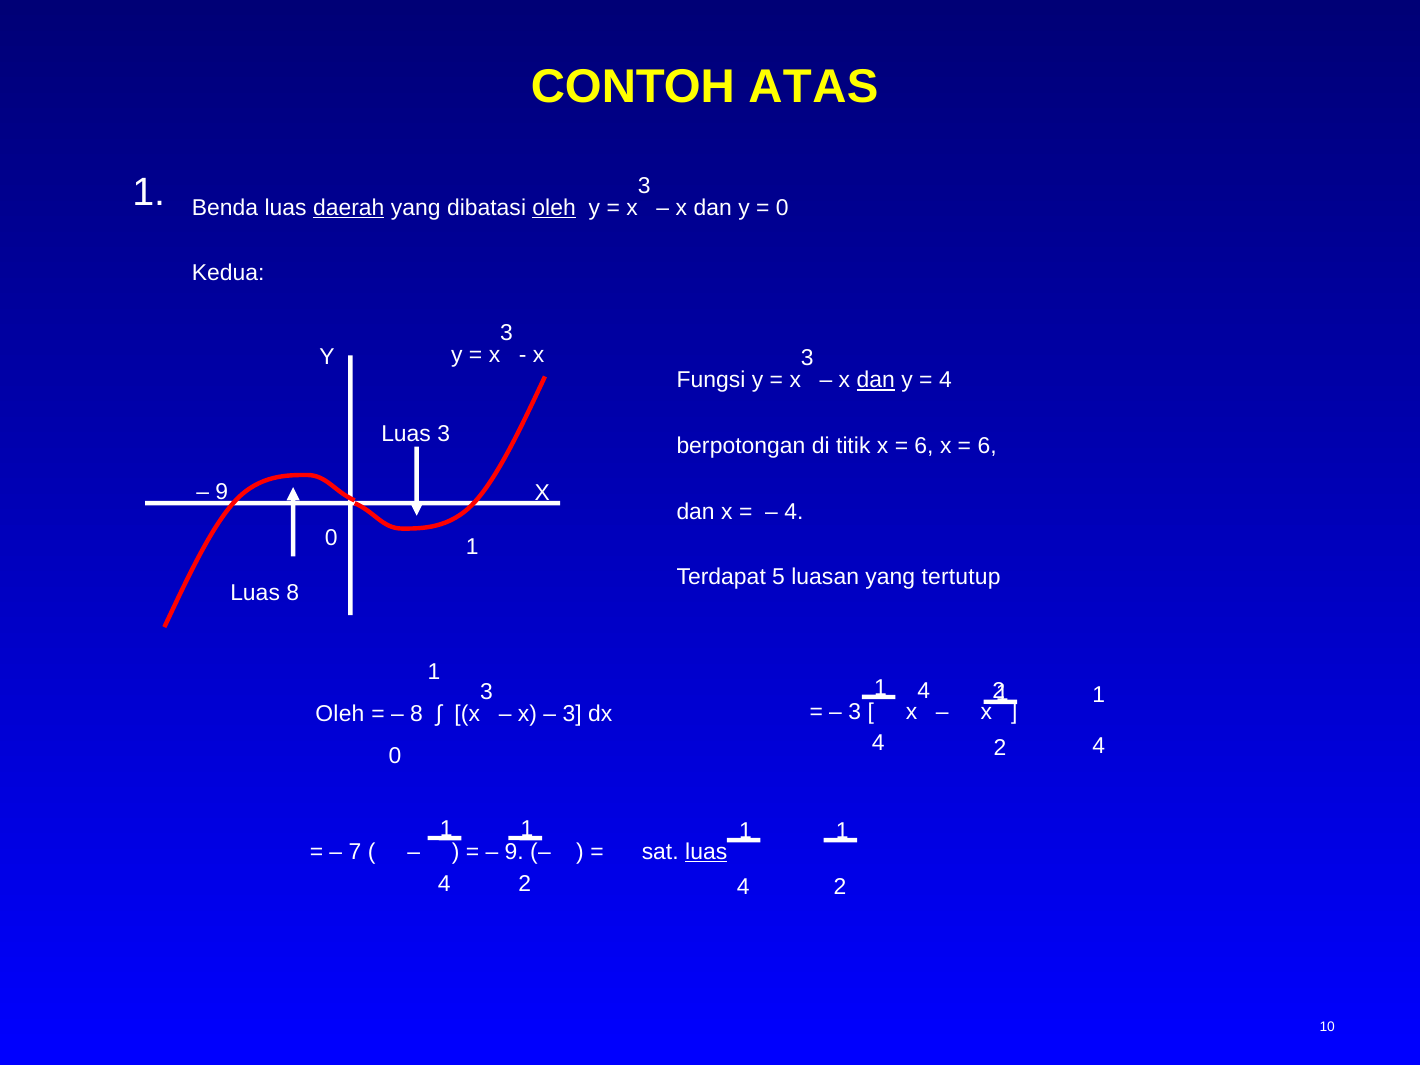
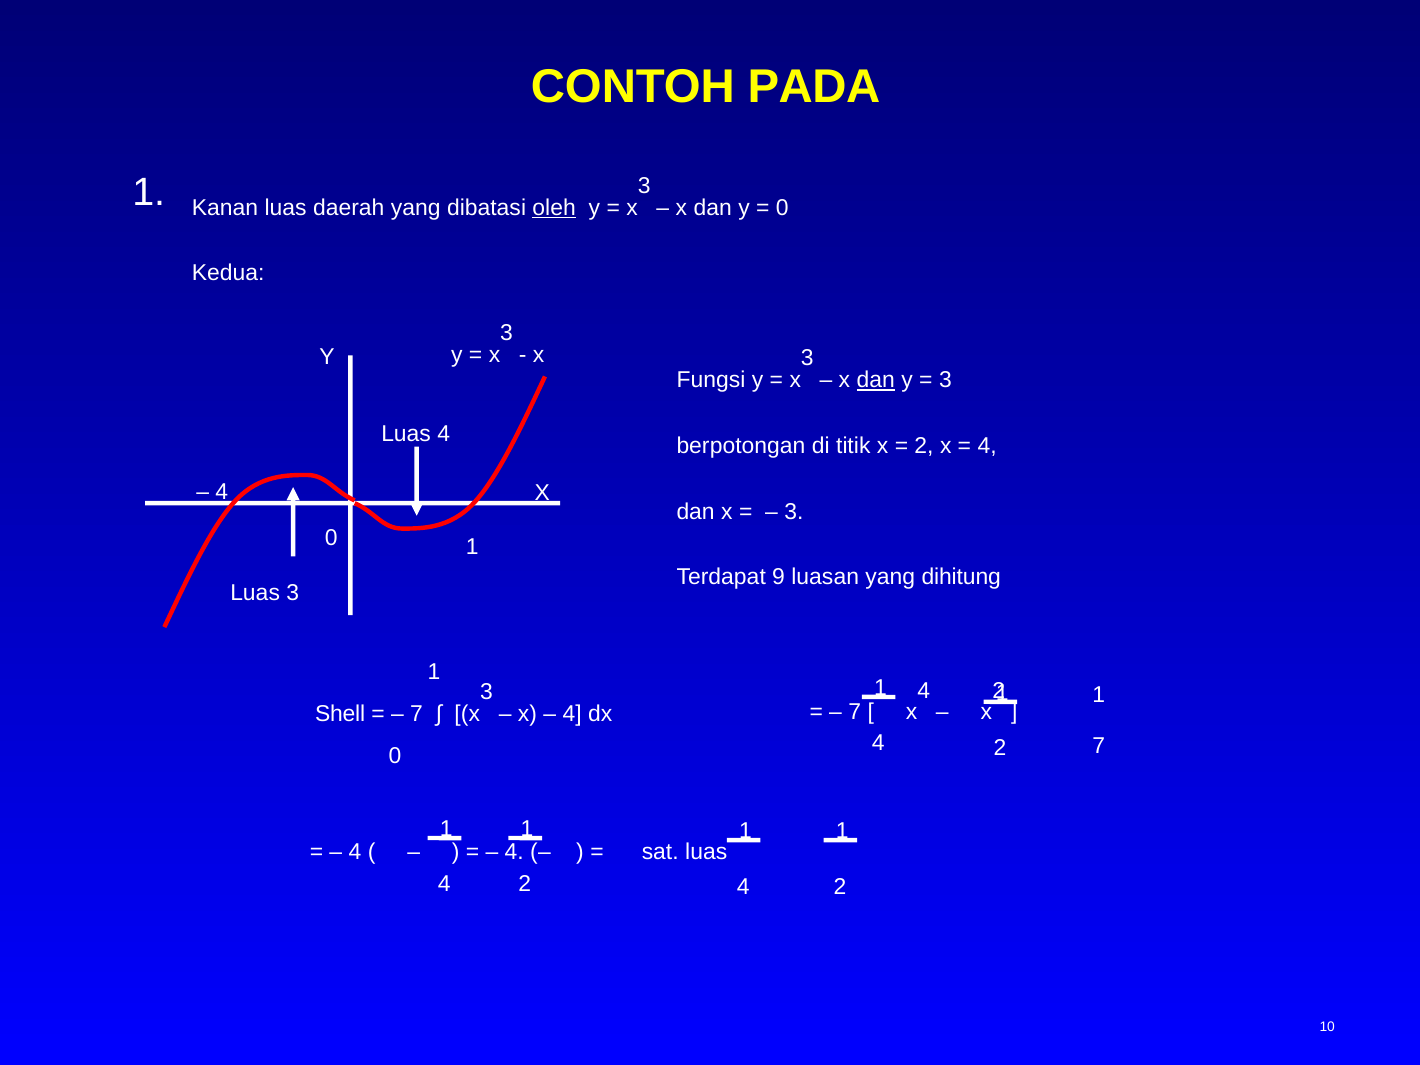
ATAS: ATAS -> PADA
Benda: Benda -> Kanan
daerah underline: present -> none
4 at (945, 380): 4 -> 3
Luas 3: 3 -> 4
6 at (924, 446): 6 -> 2
6 at (987, 446): 6 -> 4
9 at (222, 492): 9 -> 4
4 at (794, 511): 4 -> 3
5: 5 -> 9
tertutup: tertutup -> dihitung
Luas 8: 8 -> 3
3 at (855, 712): 3 -> 7
Oleh at (340, 714): Oleh -> Shell
8 at (417, 714): 8 -> 7
3 at (572, 714): 3 -> 4
2 4: 4 -> 7
7 at (355, 852): 7 -> 4
9 at (514, 852): 9 -> 4
luas at (706, 852) underline: present -> none
